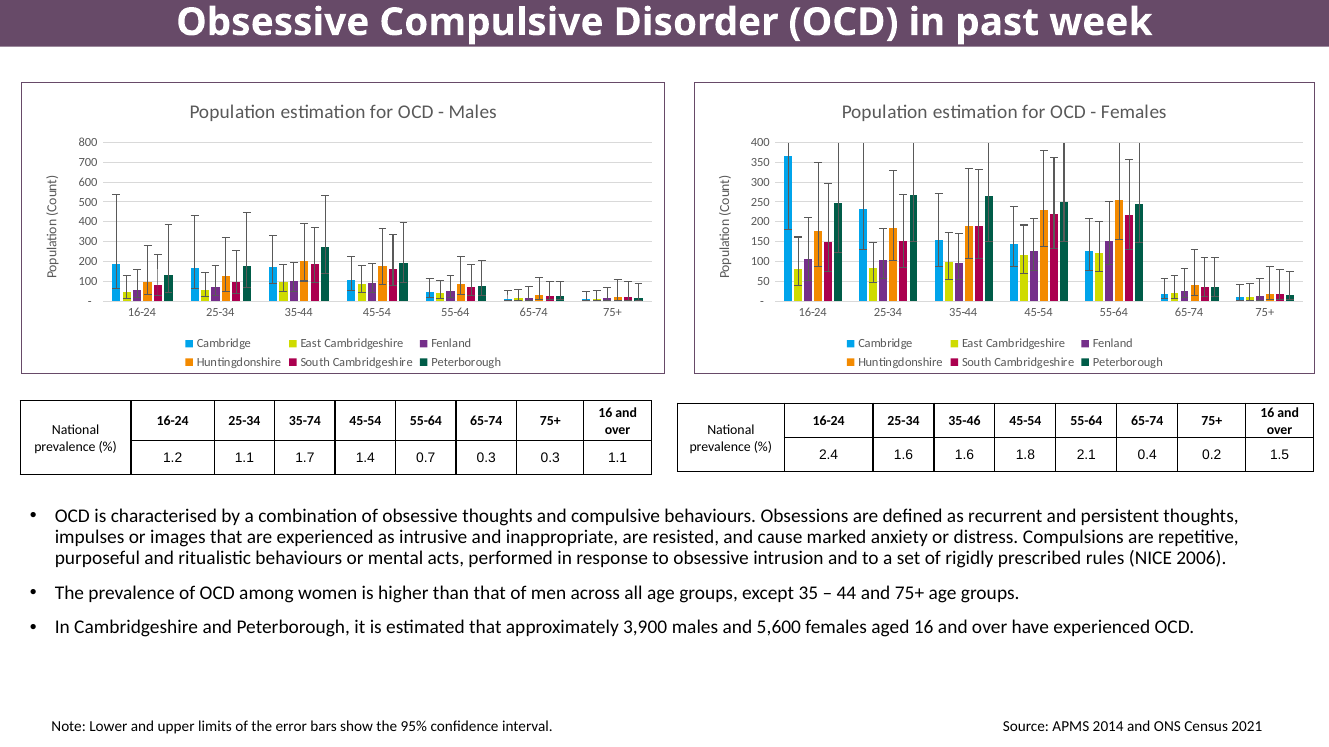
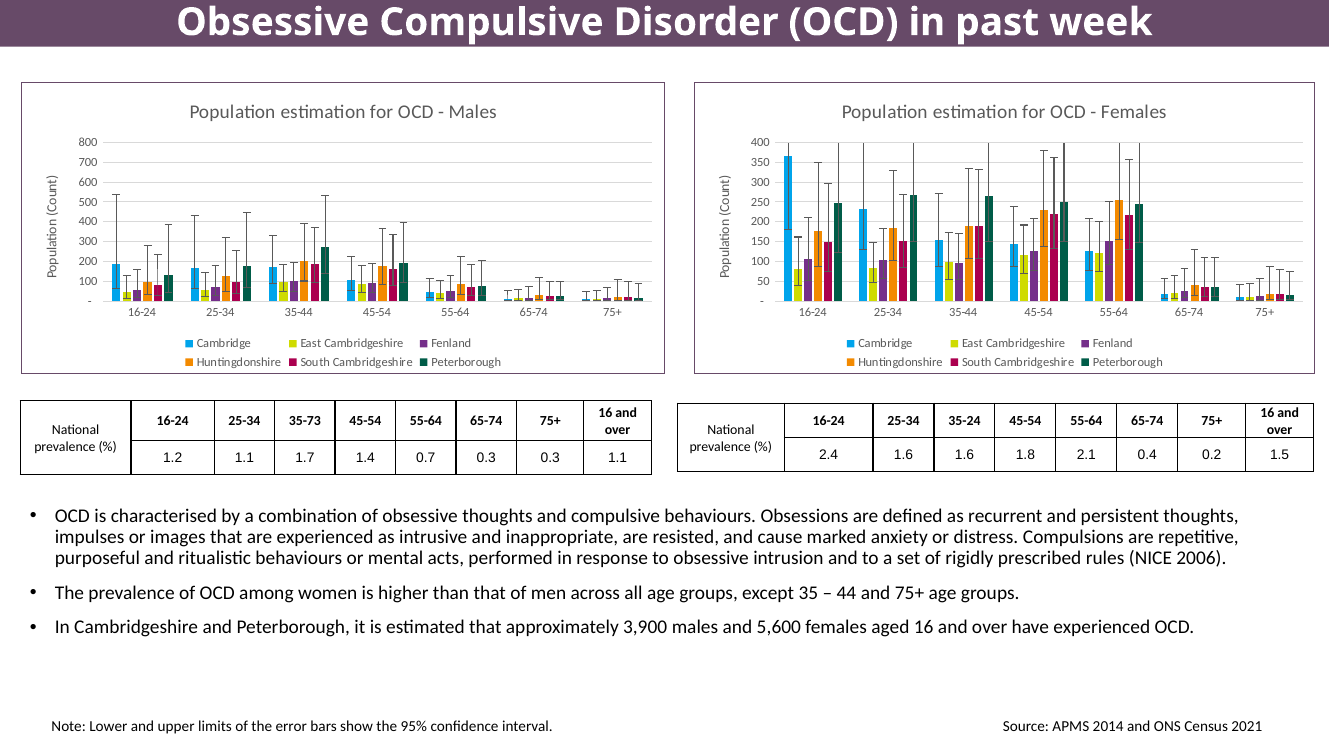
35-46: 35-46 -> 35-24
35-74: 35-74 -> 35-73
